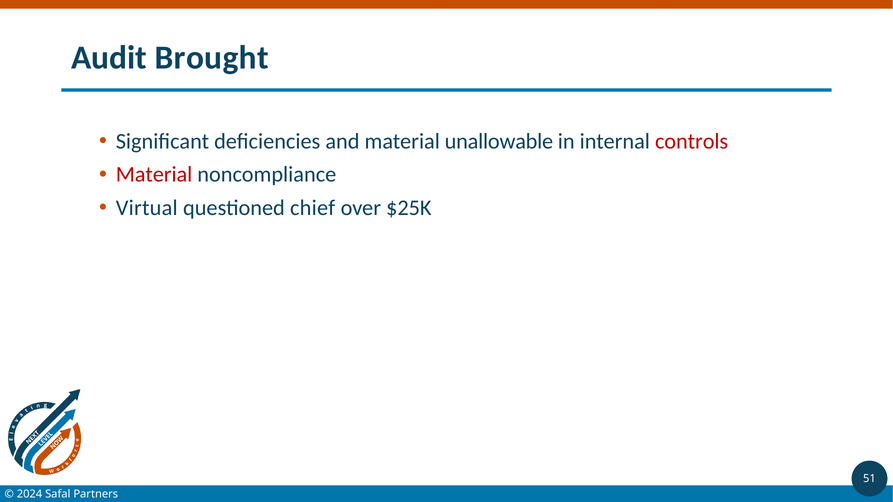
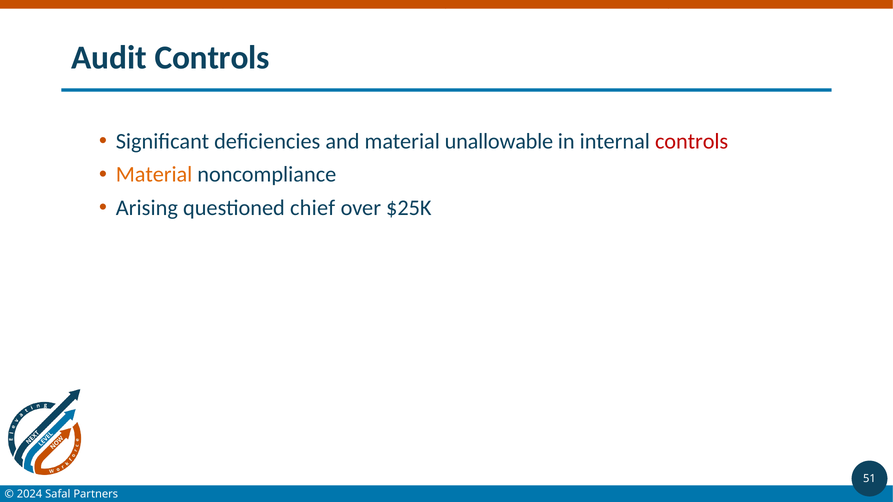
Audit Brought: Brought -> Controls
Material at (154, 175) colour: red -> orange
Virtual: Virtual -> Arising
